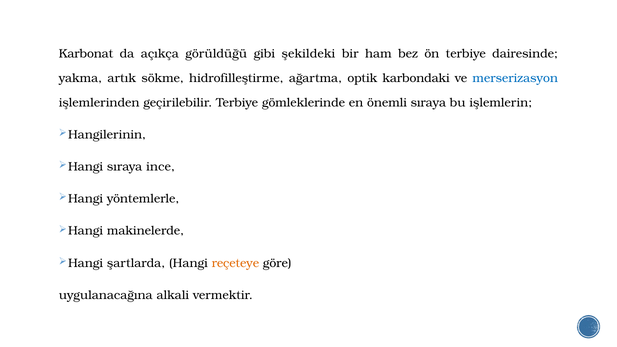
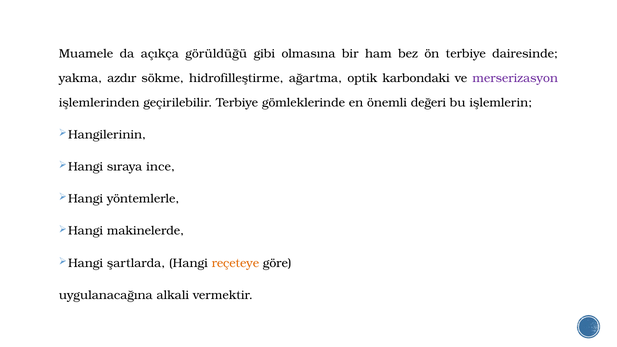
Karbonat: Karbonat -> Muamele
şekildeki: şekildeki -> olmasına
artık: artık -> azdır
merserizasyon colour: blue -> purple
önemli sıraya: sıraya -> değeri
